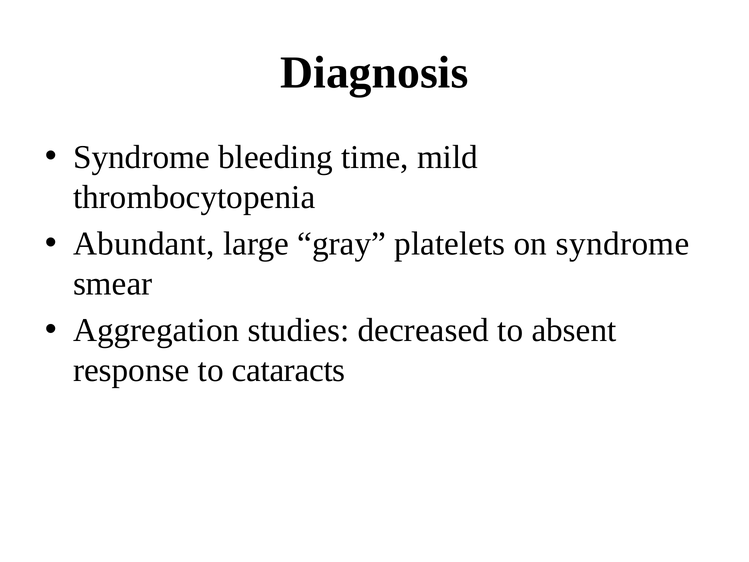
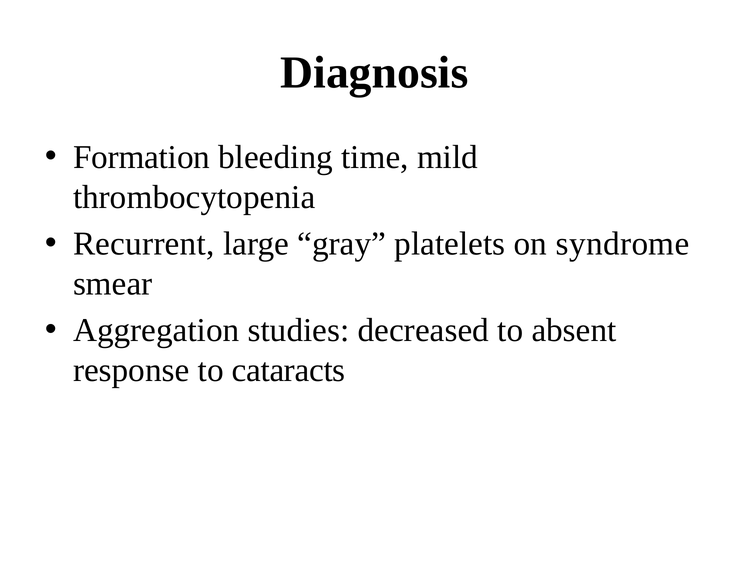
Syndrome at (141, 157): Syndrome -> Formation
Abundant: Abundant -> Recurrent
